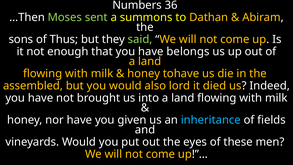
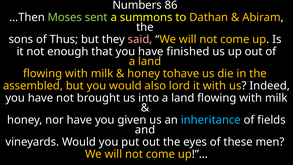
36: 36 -> 86
said colour: light green -> pink
belongs: belongs -> finished
it died: died -> with
